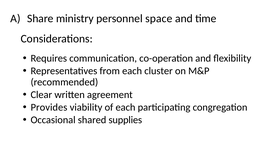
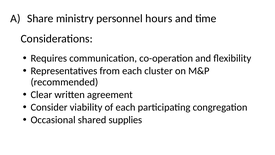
space: space -> hours
Provides: Provides -> Consider
